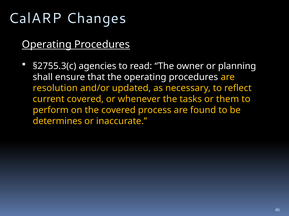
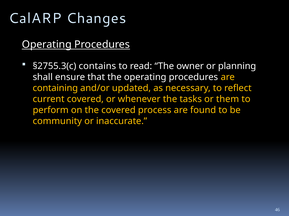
agencies: agencies -> contains
resolution: resolution -> containing
determines: determines -> community
